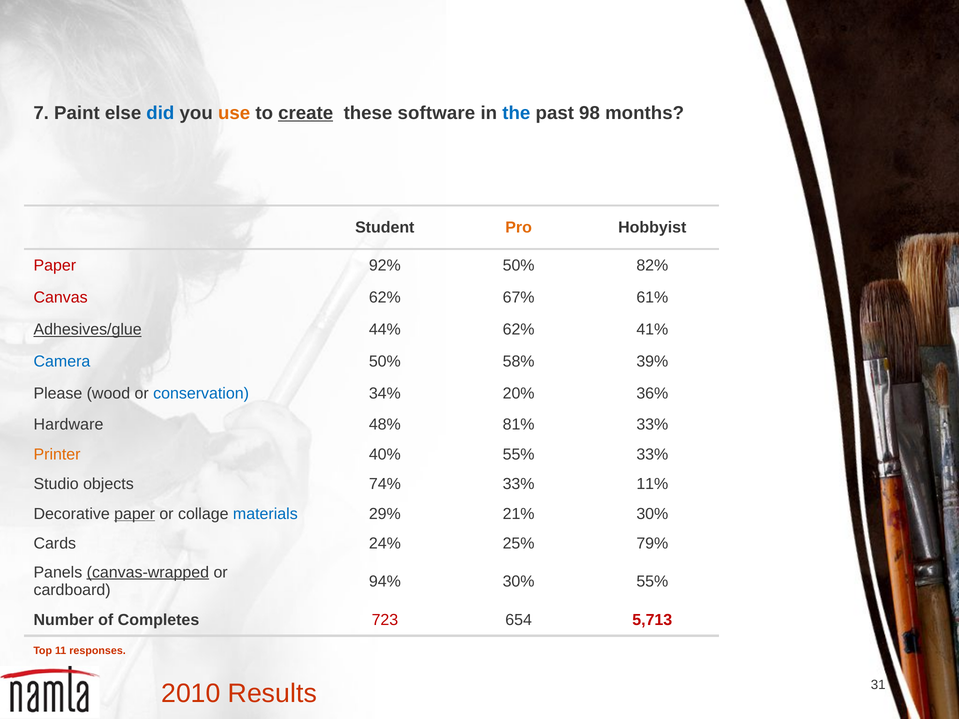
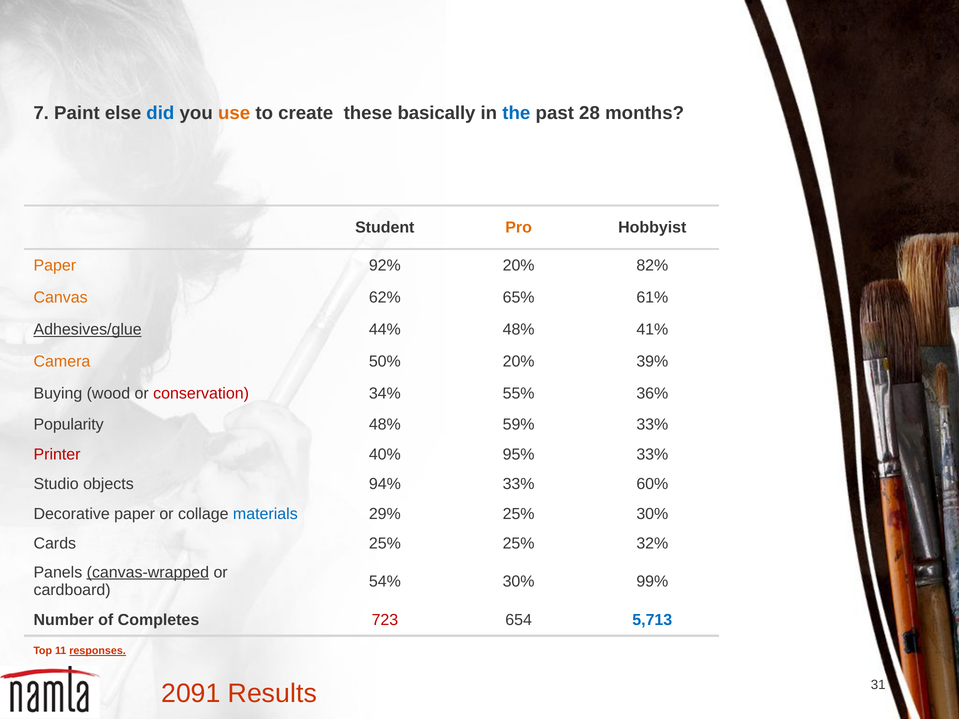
create underline: present -> none
software: software -> basically
98: 98 -> 28
Paper at (55, 265) colour: red -> orange
92% 50%: 50% -> 20%
Canvas colour: red -> orange
67%: 67% -> 65%
44% 62%: 62% -> 48%
Camera colour: blue -> orange
50% 58%: 58% -> 20%
Please: Please -> Buying
conservation colour: blue -> red
20%: 20% -> 55%
Hardware: Hardware -> Popularity
81%: 81% -> 59%
Printer colour: orange -> red
40% 55%: 55% -> 95%
74%: 74% -> 94%
11%: 11% -> 60%
paper at (135, 514) underline: present -> none
29% 21%: 21% -> 25%
Cards 24%: 24% -> 25%
79%: 79% -> 32%
94%: 94% -> 54%
30% 55%: 55% -> 99%
5,713 colour: red -> blue
responses underline: none -> present
2010: 2010 -> 2091
